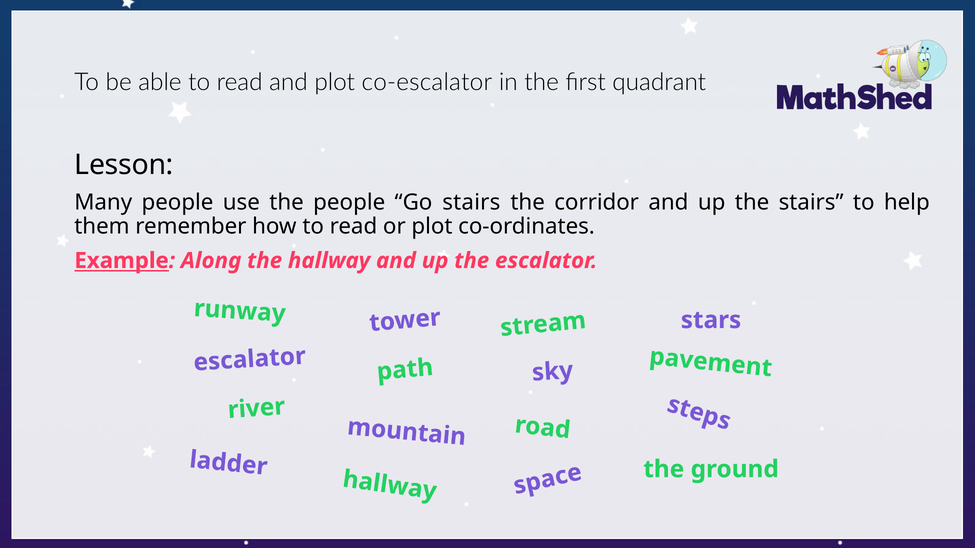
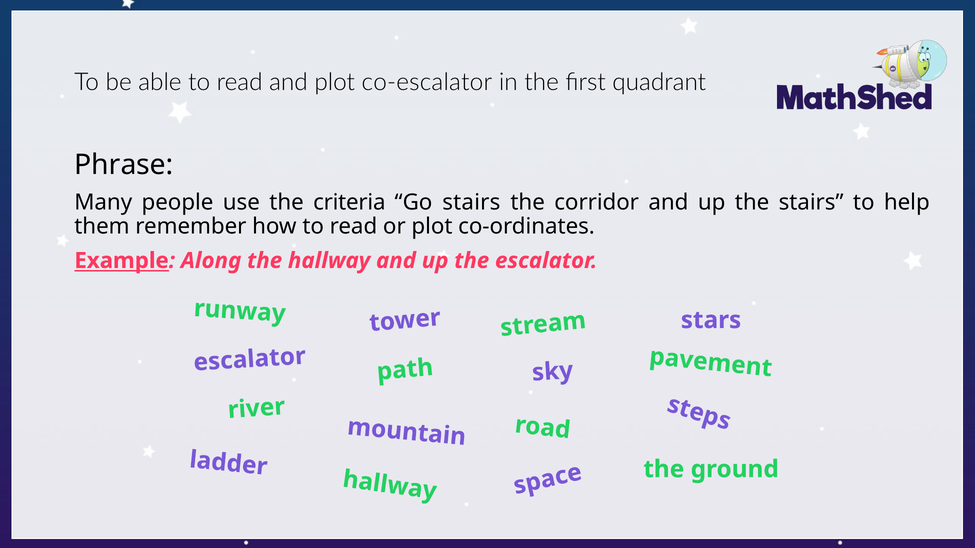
Lesson: Lesson -> Phrase
the people: people -> criteria
